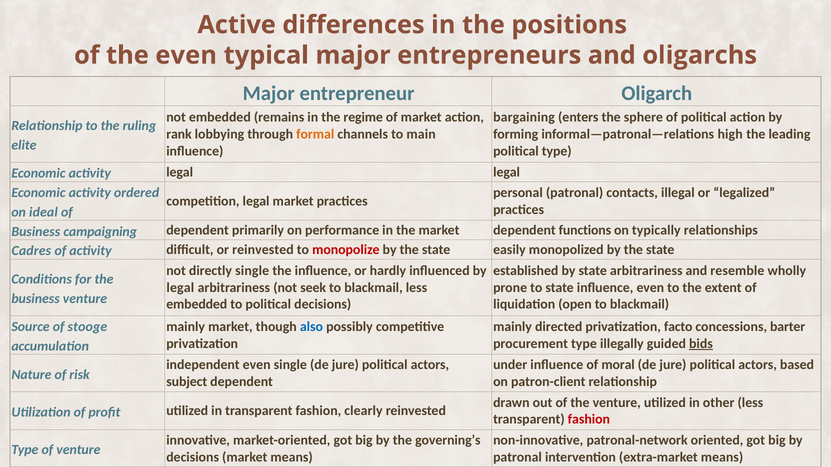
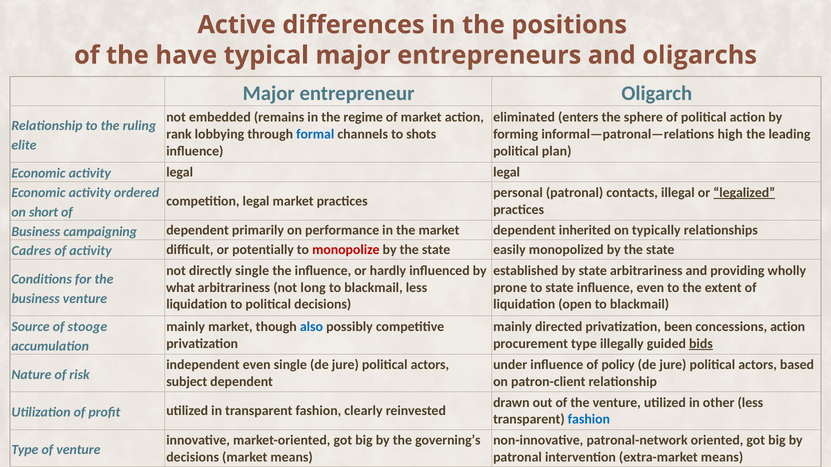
the even: even -> have
bargaining: bargaining -> eliminated
formal colour: orange -> blue
main: main -> shots
political type: type -> plan
legalized underline: none -> present
ideal: ideal -> short
functions: functions -> inherited
or reinvested: reinvested -> potentially
resemble: resemble -> providing
legal at (180, 288): legal -> what
seek: seek -> long
embedded at (197, 305): embedded -> liquidation
facto: facto -> been
concessions barter: barter -> action
moral: moral -> policy
fashion at (589, 420) colour: red -> blue
